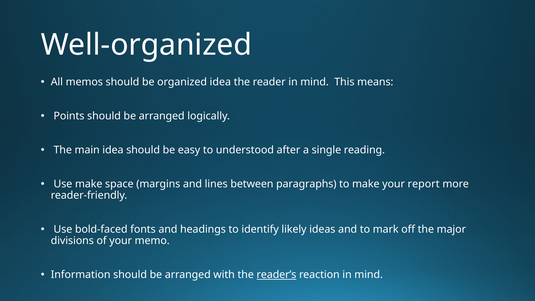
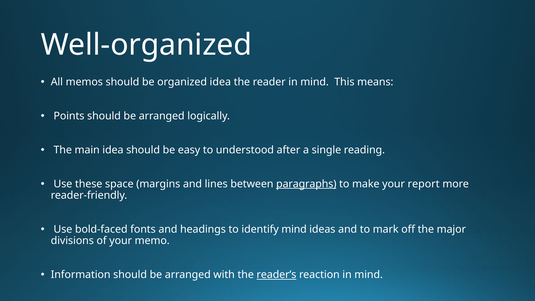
Use make: make -> these
paragraphs underline: none -> present
identify likely: likely -> mind
